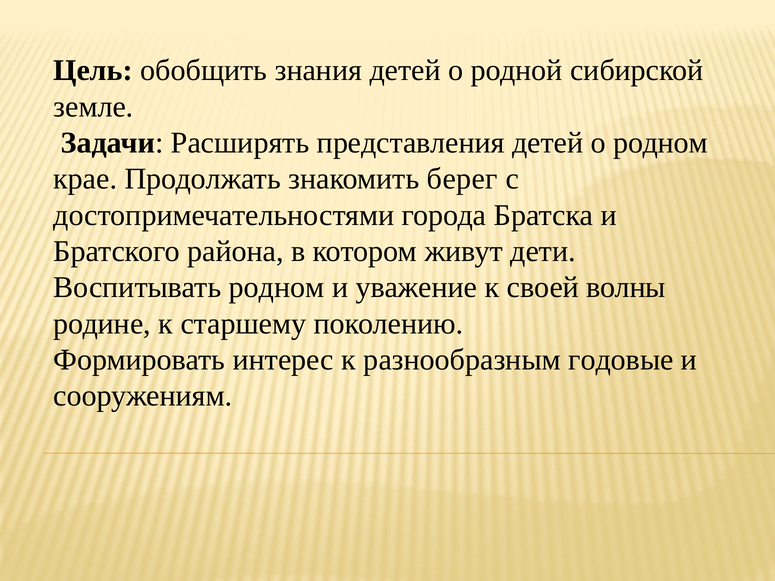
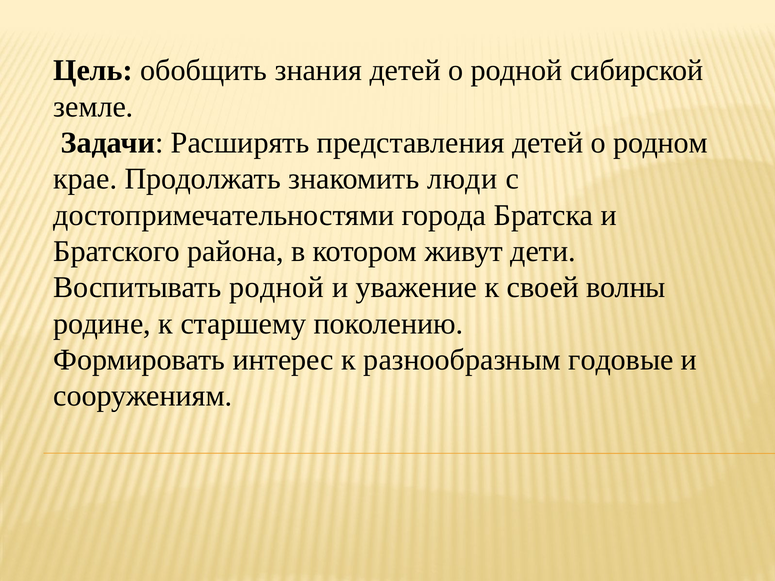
берег: берег -> люди
Воспитывать родном: родном -> родной
